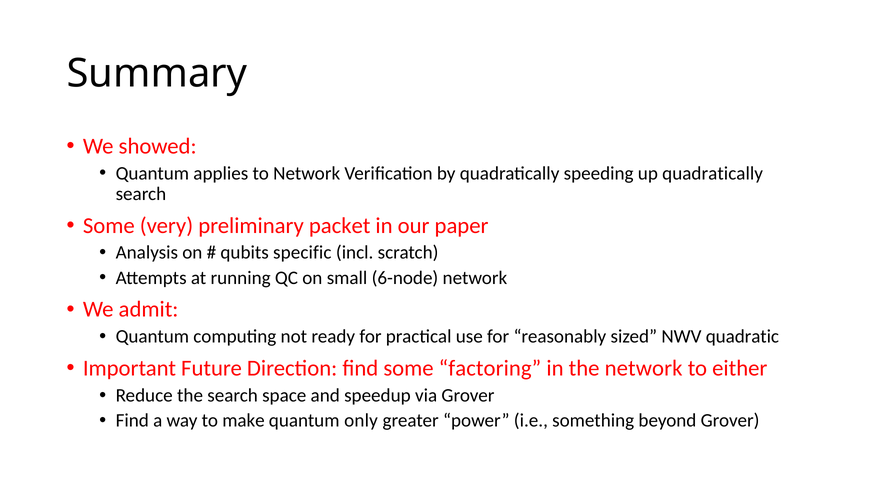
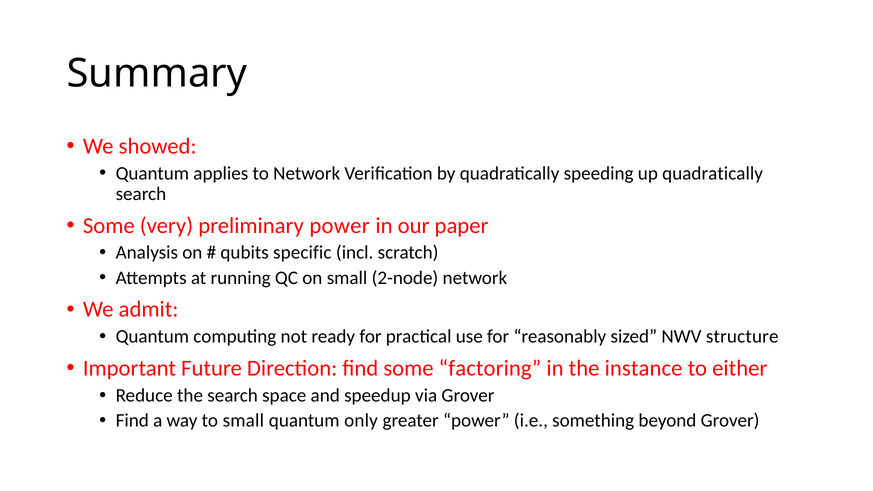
preliminary packet: packet -> power
6-node: 6-node -> 2-node
quadratic: quadratic -> structure
the network: network -> instance
to make: make -> small
